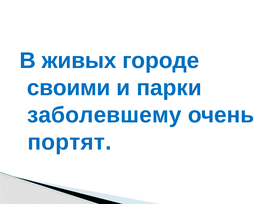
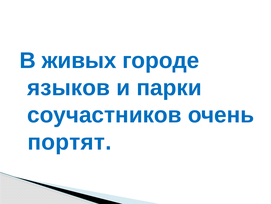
своими: своими -> языков
заболевшему: заболевшему -> соучастников
